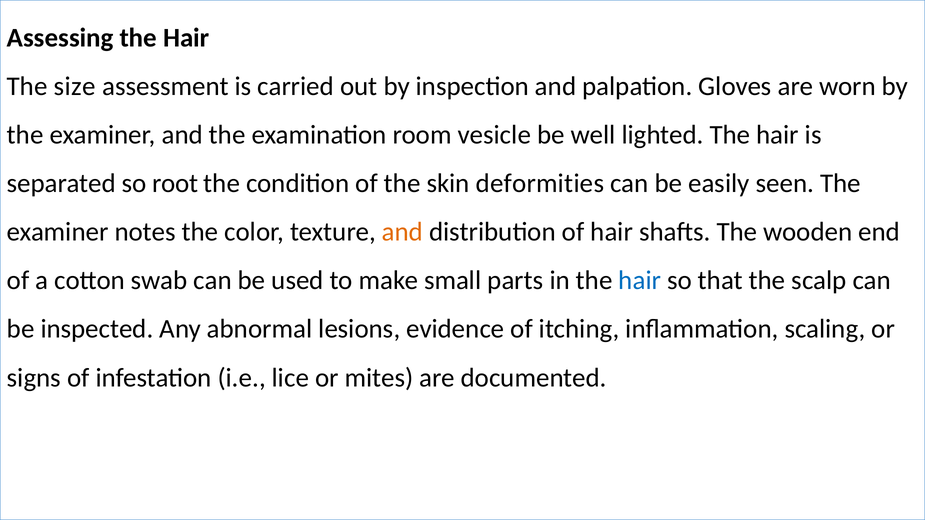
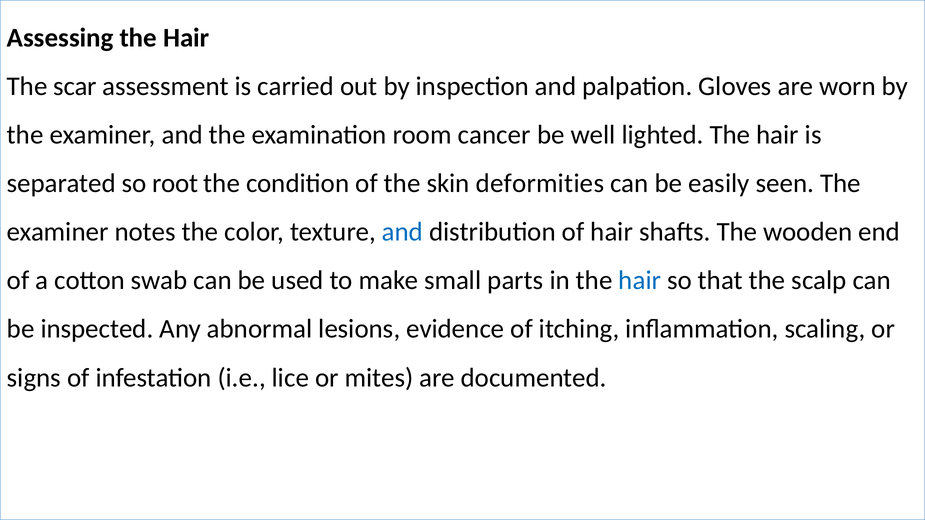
size: size -> scar
vesicle: vesicle -> cancer
and at (402, 232) colour: orange -> blue
